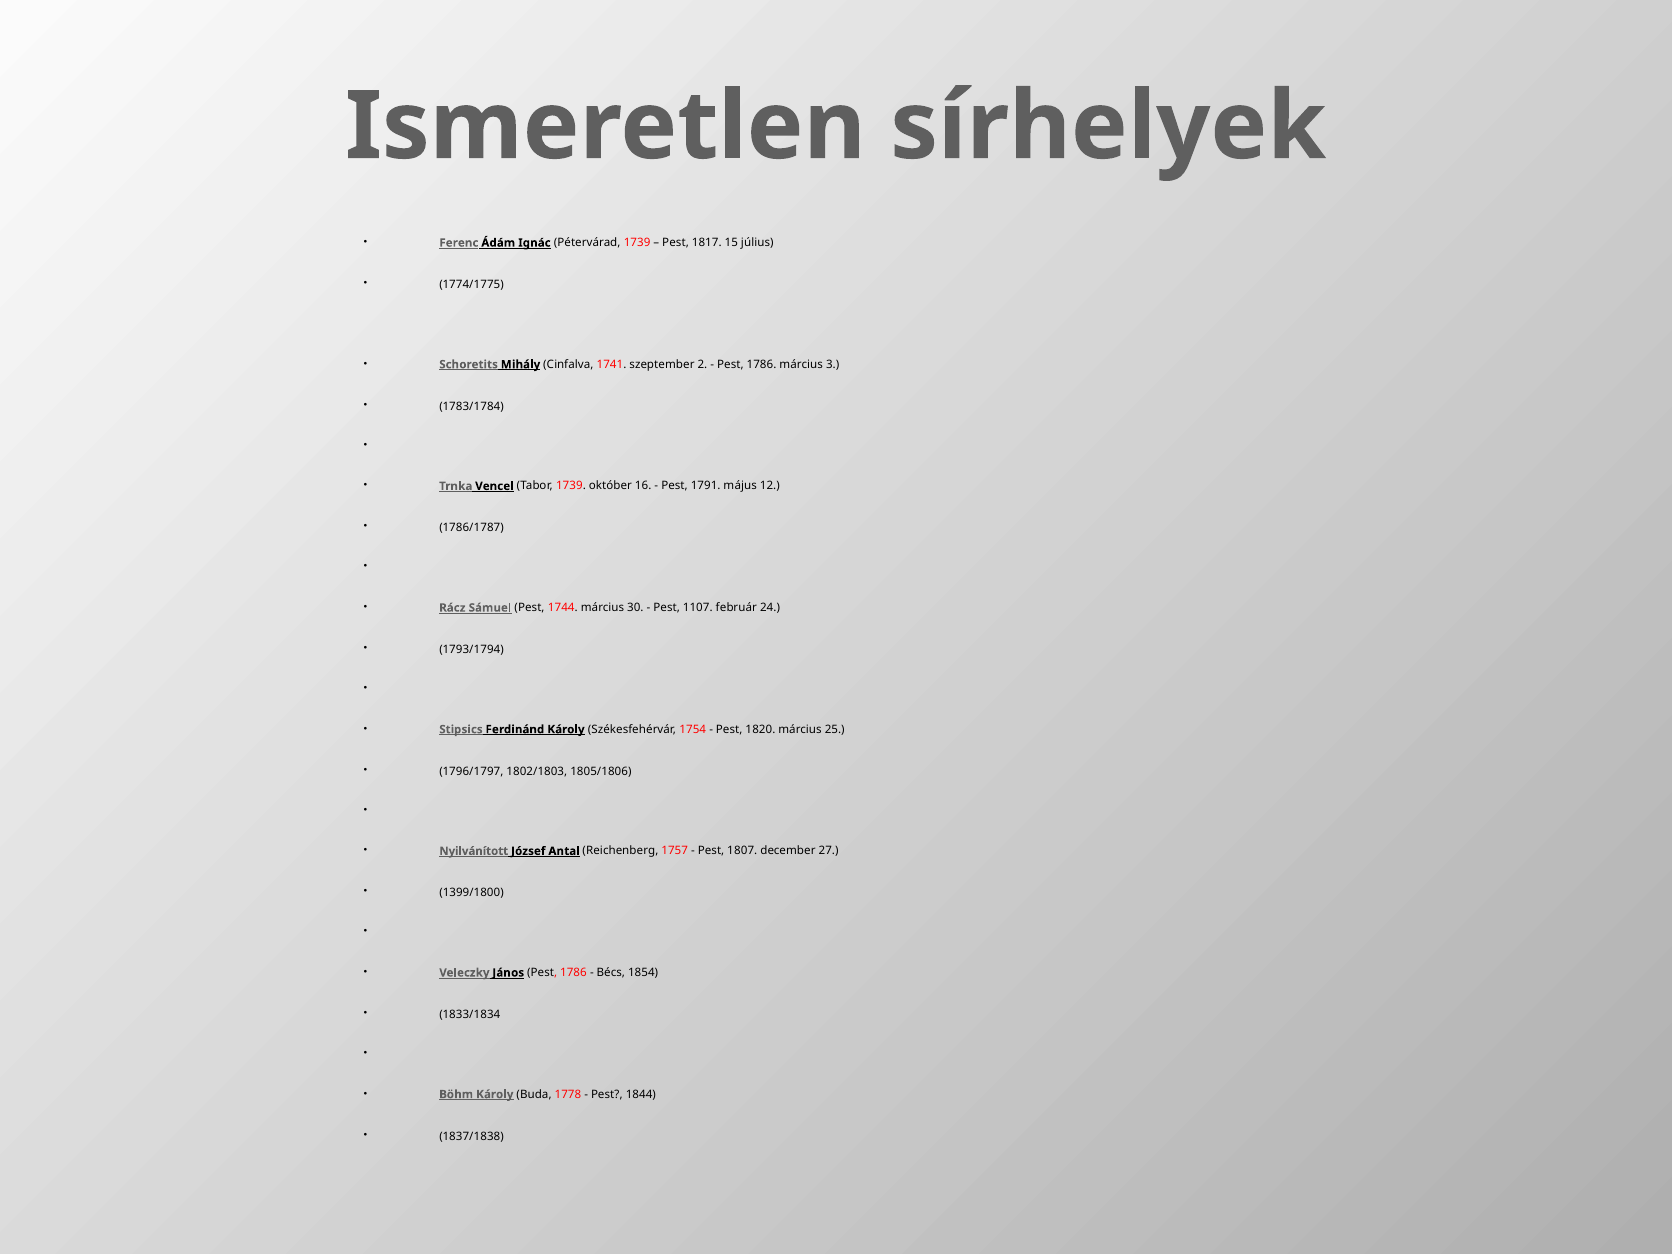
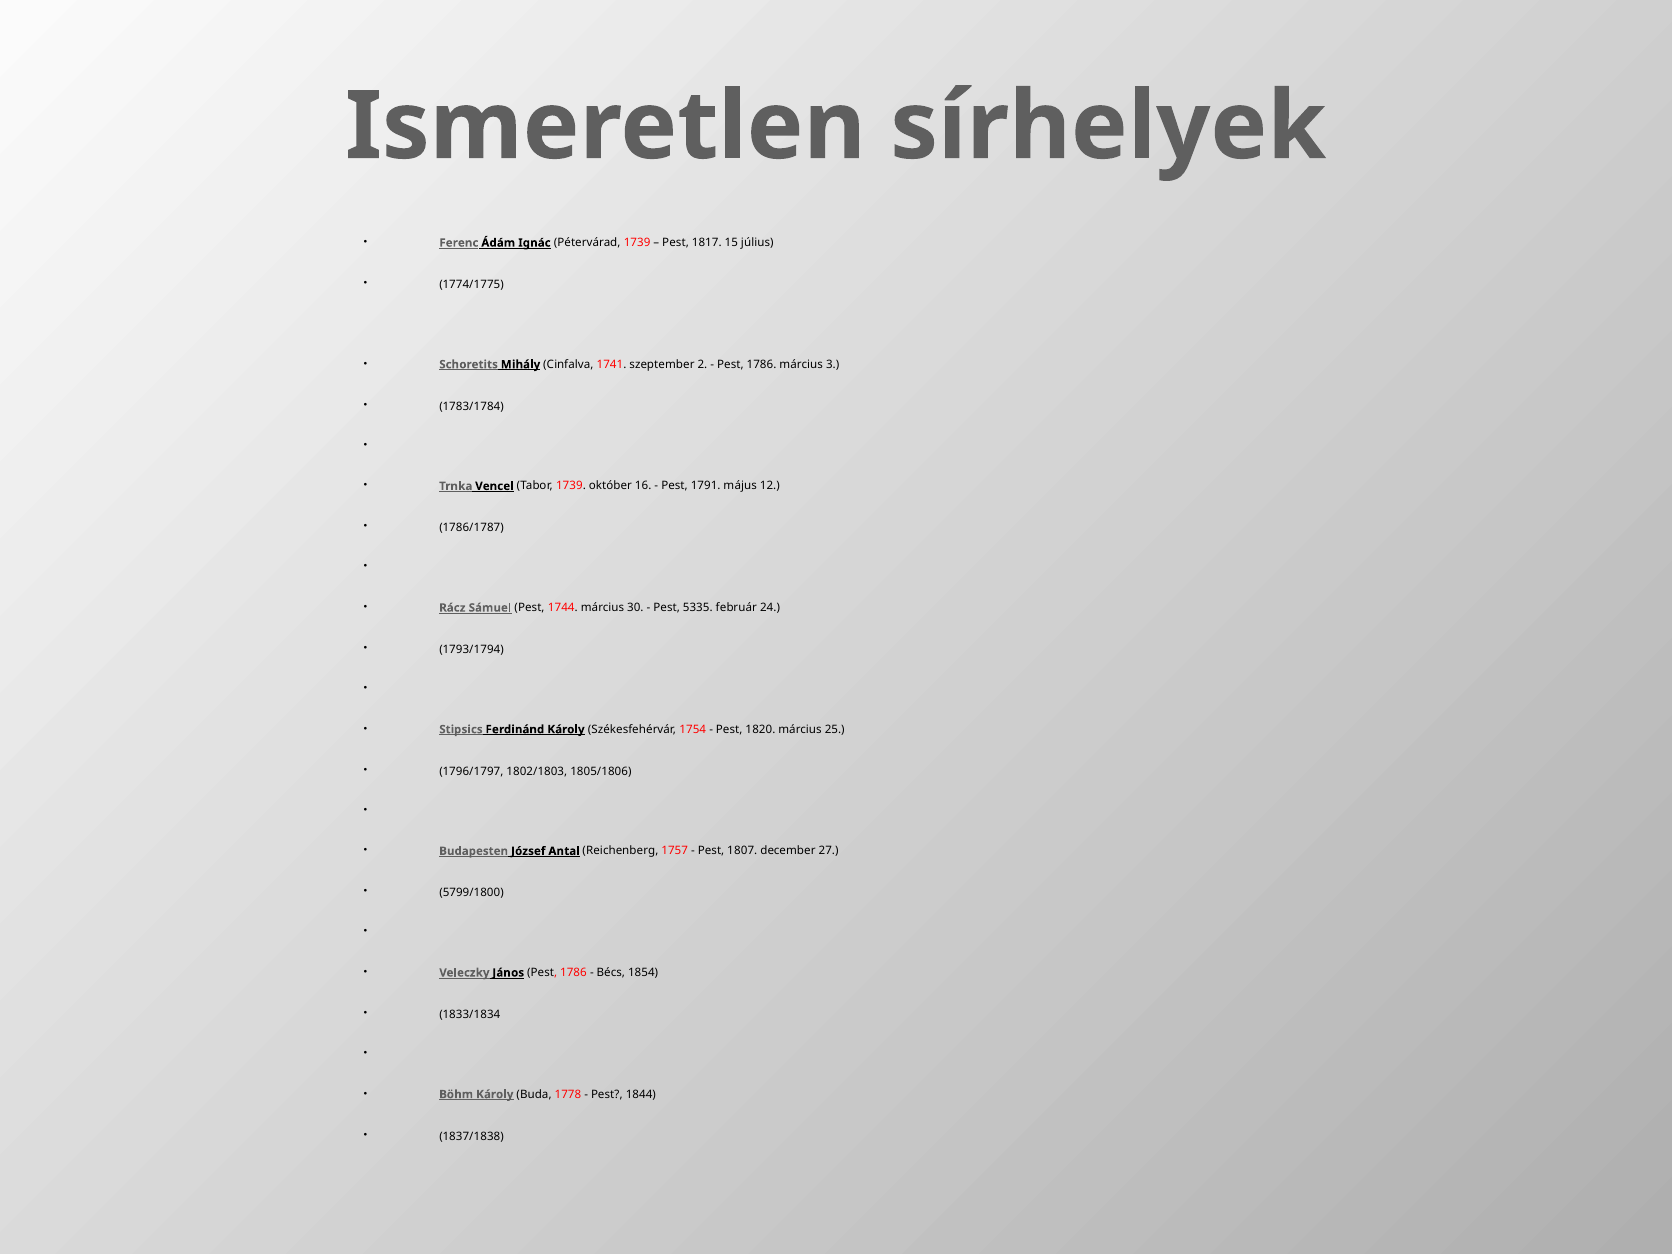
1107: 1107 -> 5335
Nyilvánított: Nyilvánított -> Budapesten
1399/1800: 1399/1800 -> 5799/1800
